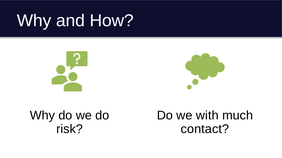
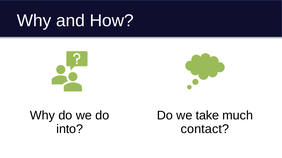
with: with -> take
risk: risk -> into
